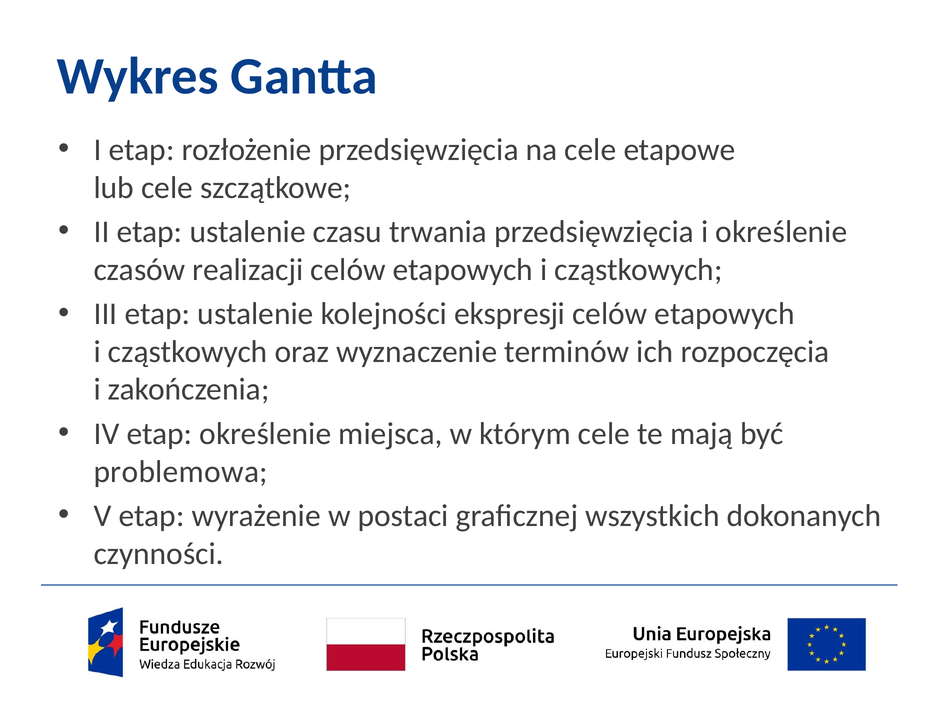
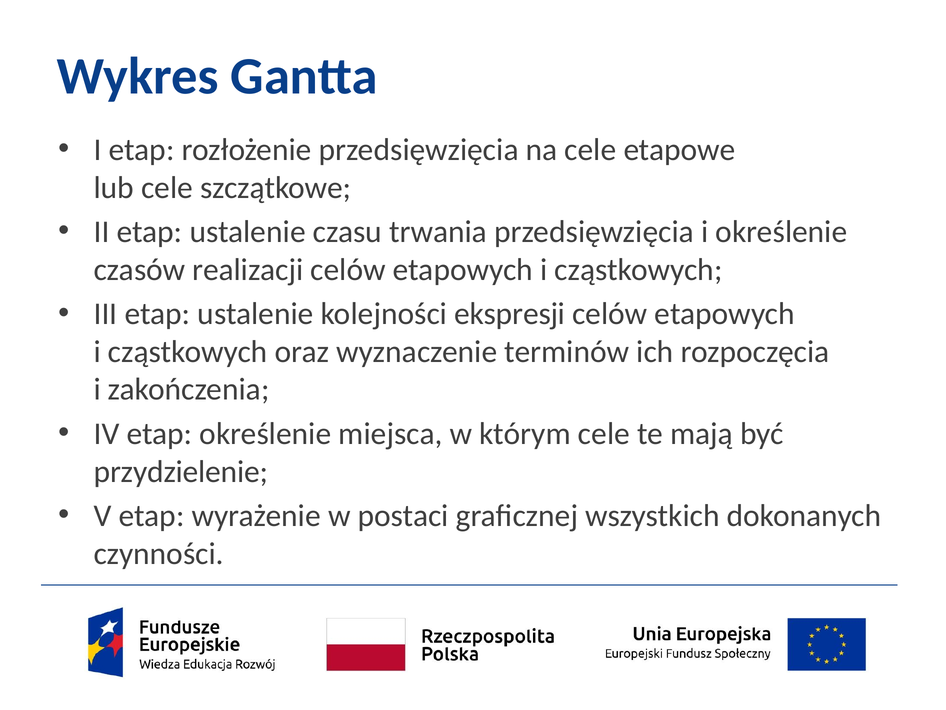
problemowa: problemowa -> przydzielenie
